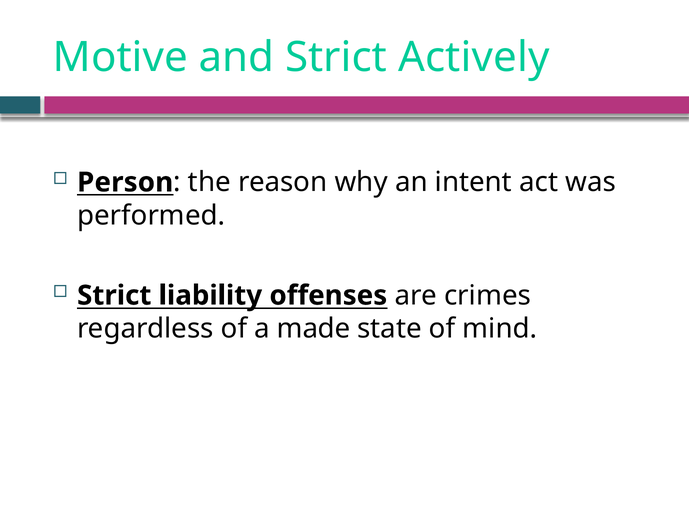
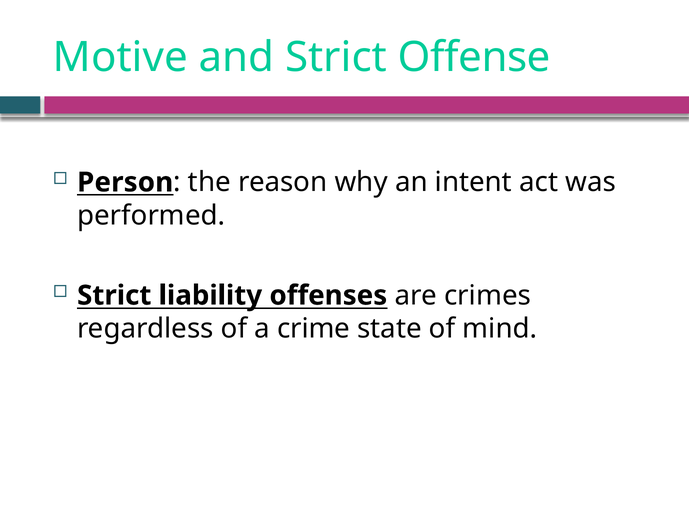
Actively: Actively -> Offense
made: made -> crime
